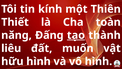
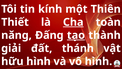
Cha underline: none -> present
liêu: liêu -> giải
muốn: muốn -> thánh
